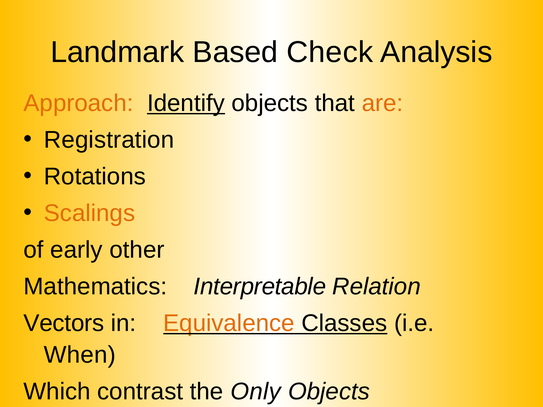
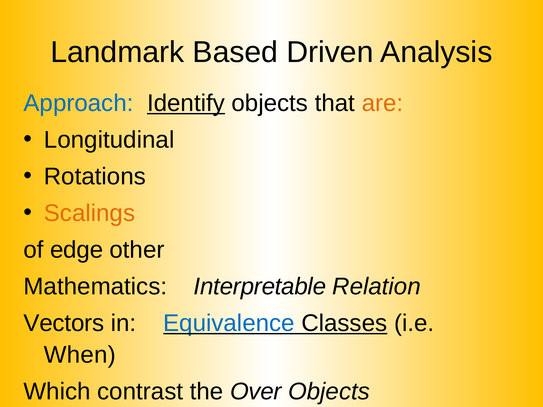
Check: Check -> Driven
Approach colour: orange -> blue
Registration: Registration -> Longitudinal
early: early -> edge
Equivalence colour: orange -> blue
Only: Only -> Over
